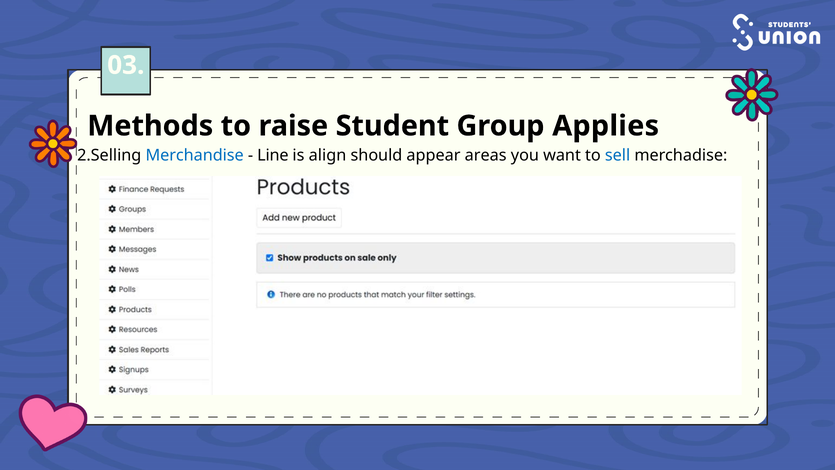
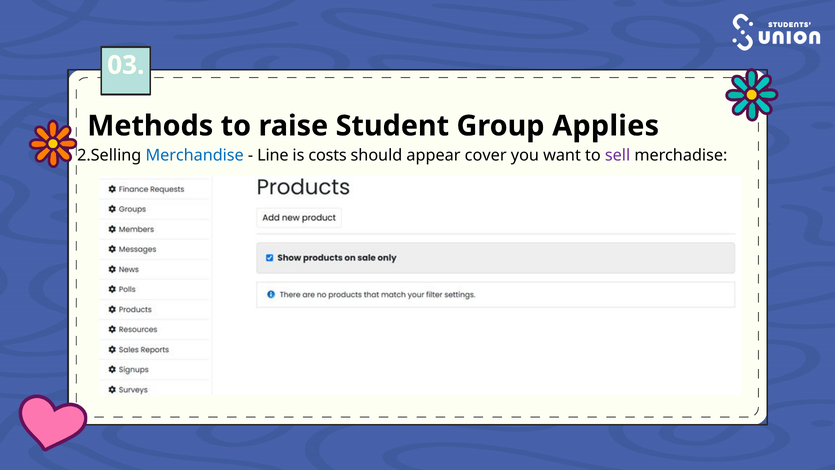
align: align -> costs
areas: areas -> cover
sell colour: blue -> purple
